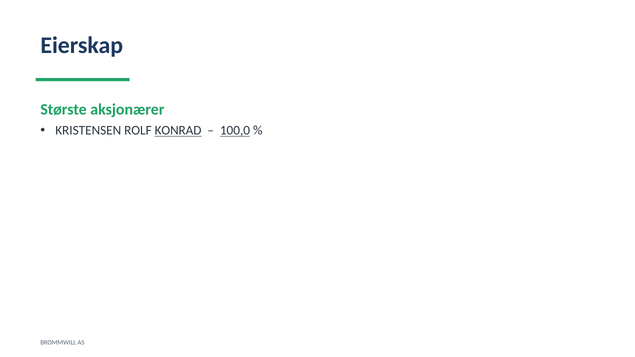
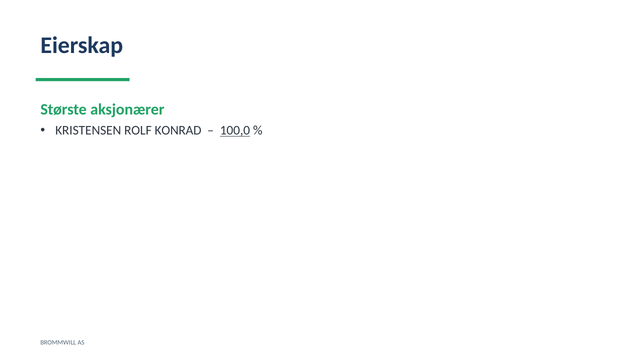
KONRAD underline: present -> none
